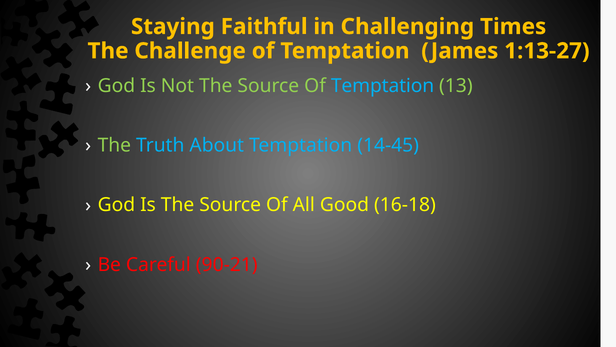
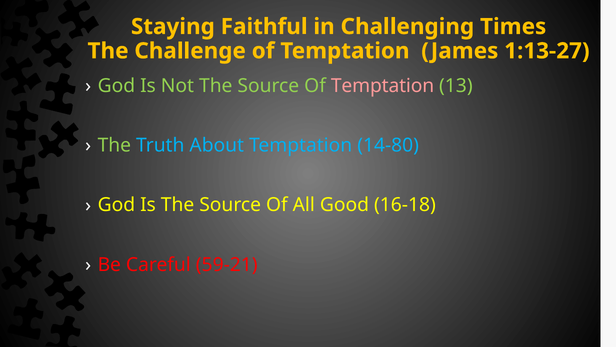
Temptation at (383, 86) colour: light blue -> pink
14-45: 14-45 -> 14-80
90-21: 90-21 -> 59-21
